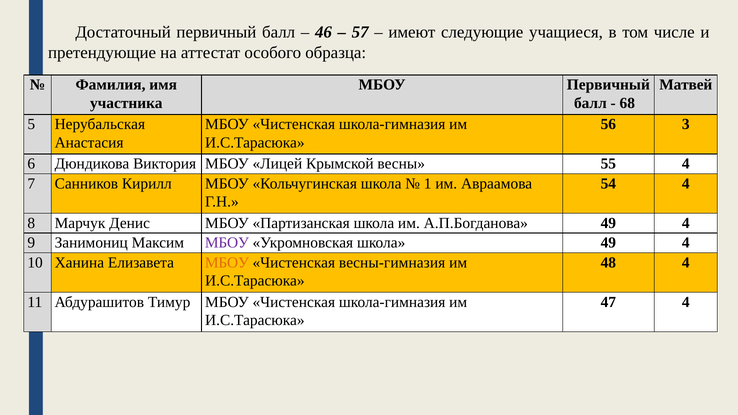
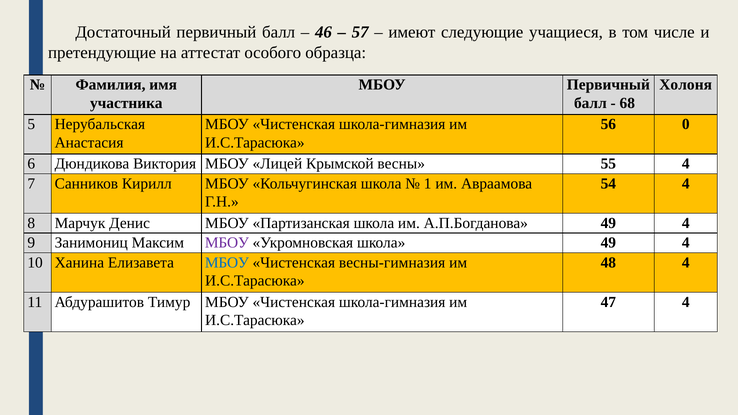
Матвей: Матвей -> Холоня
3: 3 -> 0
МБОУ at (227, 263) colour: orange -> blue
